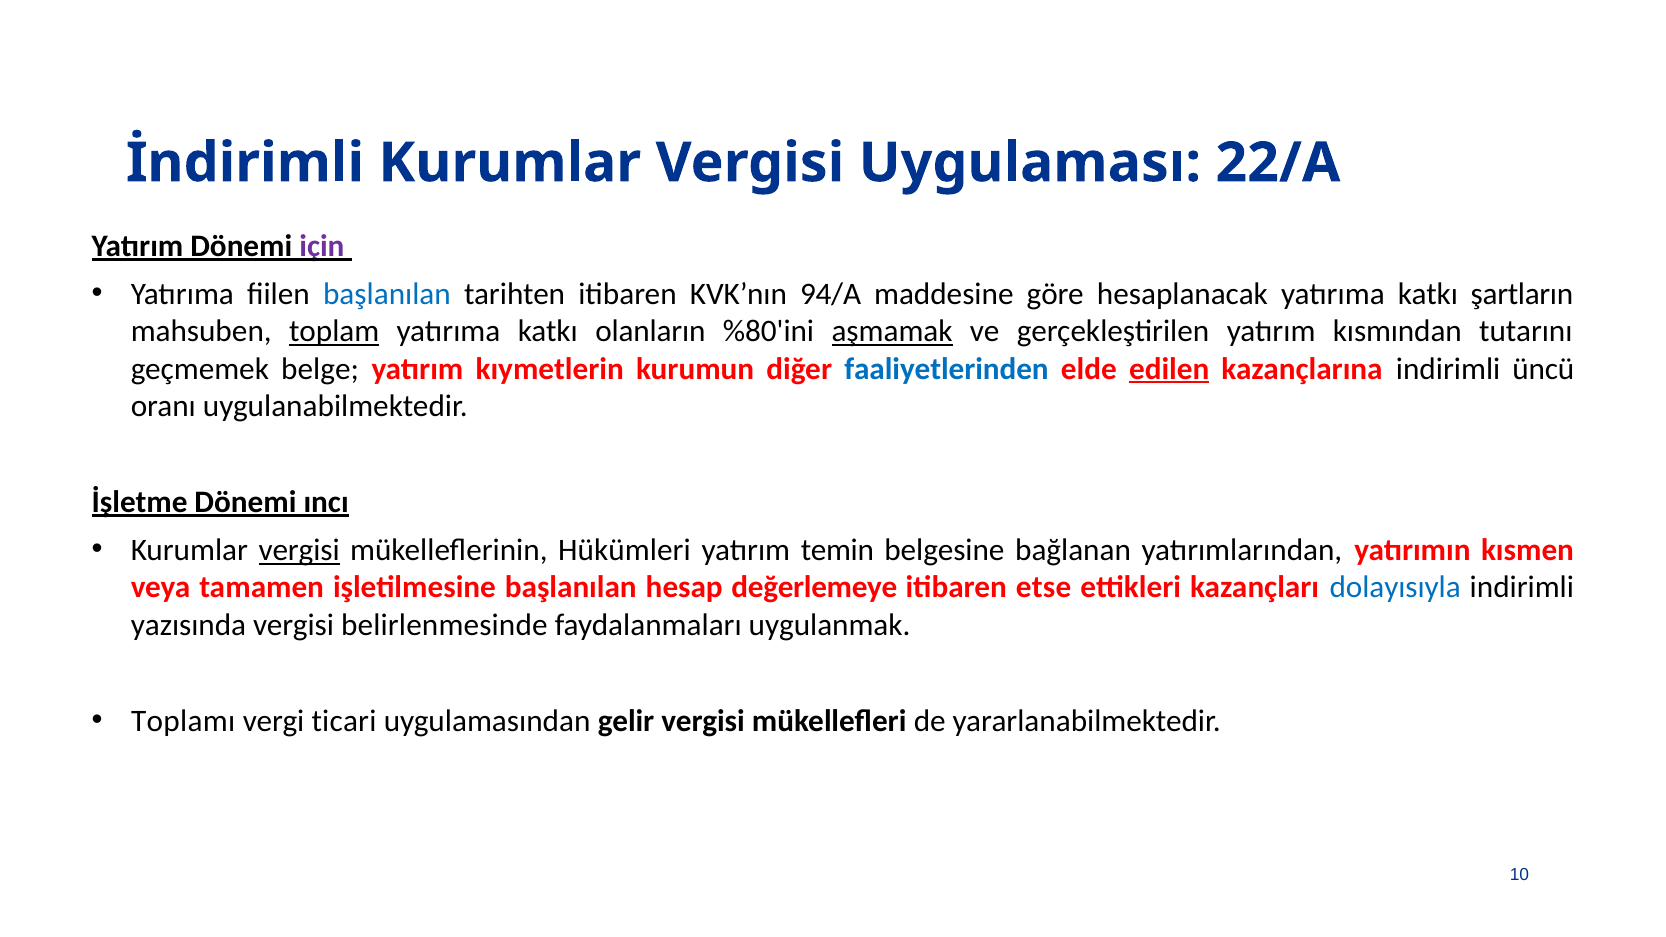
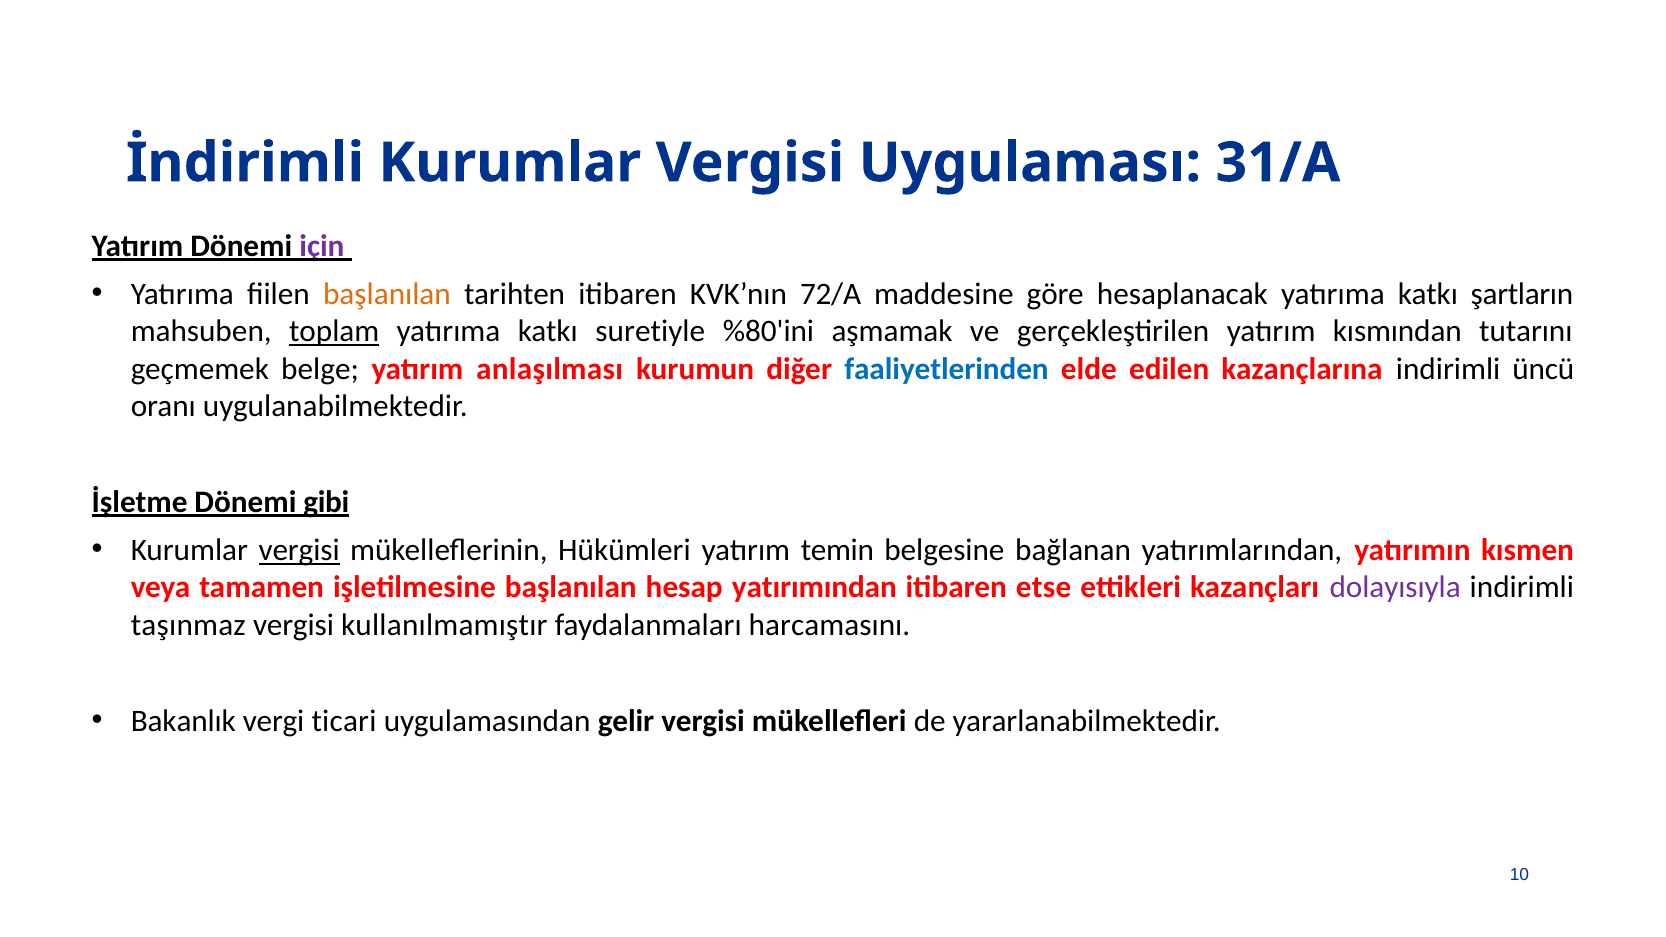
22/A: 22/A -> 31/A
başlanılan at (387, 294) colour: blue -> orange
94/A: 94/A -> 72/A
olanların: olanların -> suretiyle
aşmamak underline: present -> none
kıymetlerin: kıymetlerin -> anlaşılması
edilen underline: present -> none
ıncı: ıncı -> gibi
değerlemeye: değerlemeye -> yatırımından
dolayısıyla colour: blue -> purple
yazısında: yazısında -> taşınmaz
belirlenmesinde: belirlenmesinde -> kullanılmamıştır
uygulanmak: uygulanmak -> harcamasını
Toplamı: Toplamı -> Bakanlık
